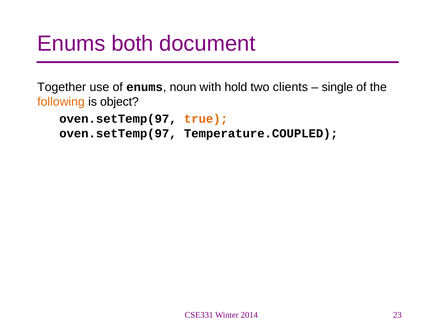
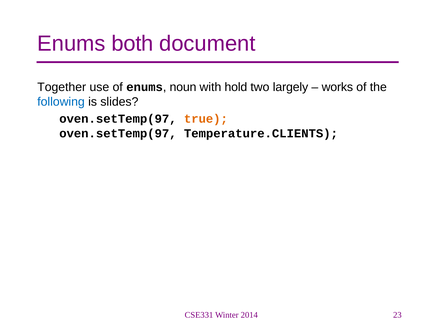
clients: clients -> largely
single: single -> works
following colour: orange -> blue
object: object -> slides
Temperature.COUPLED: Temperature.COUPLED -> Temperature.CLIENTS
